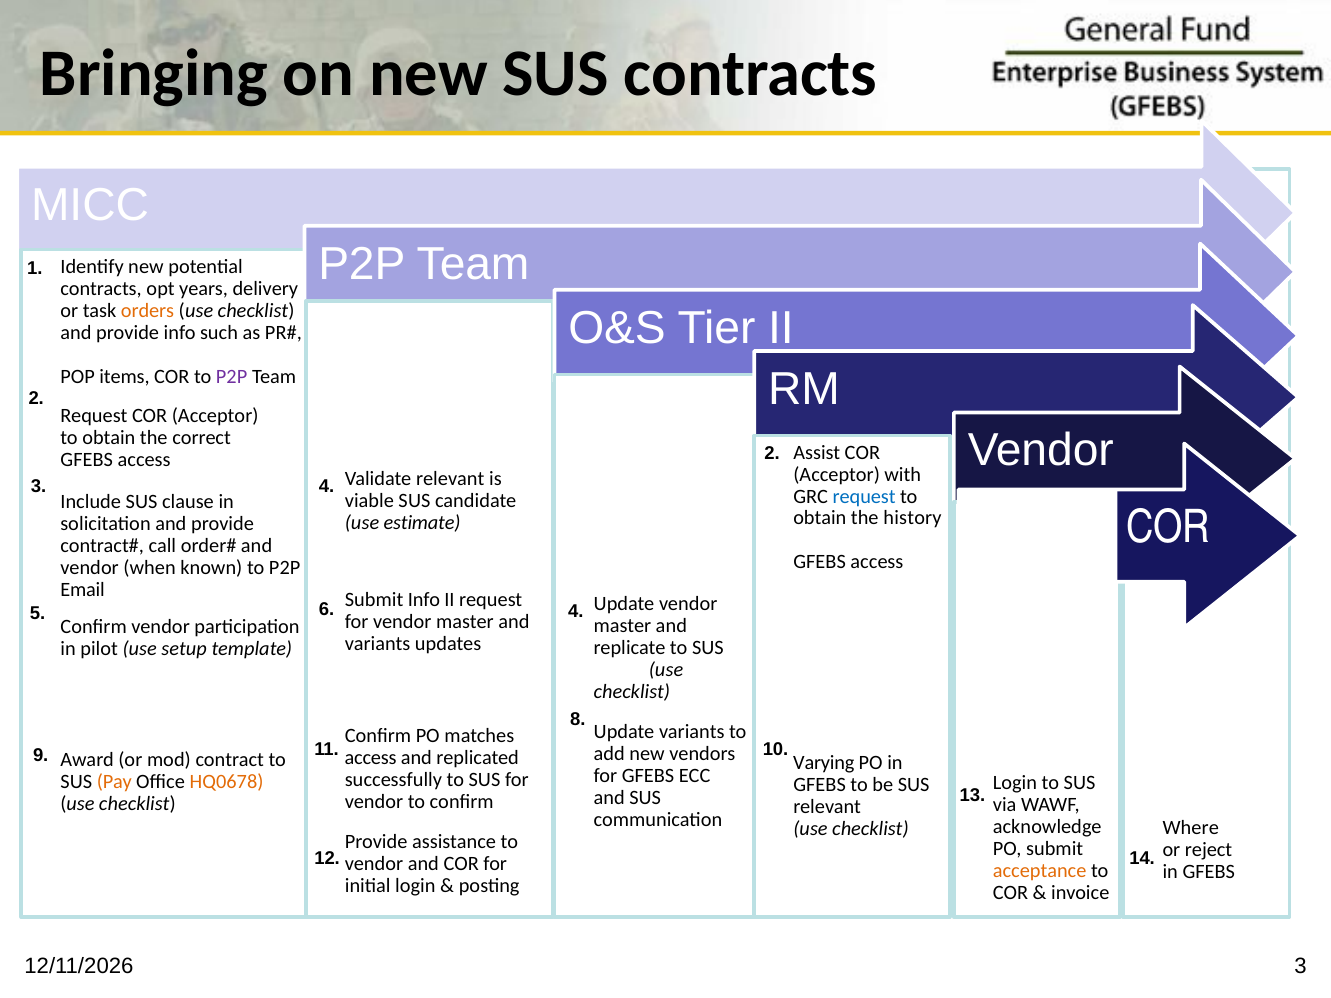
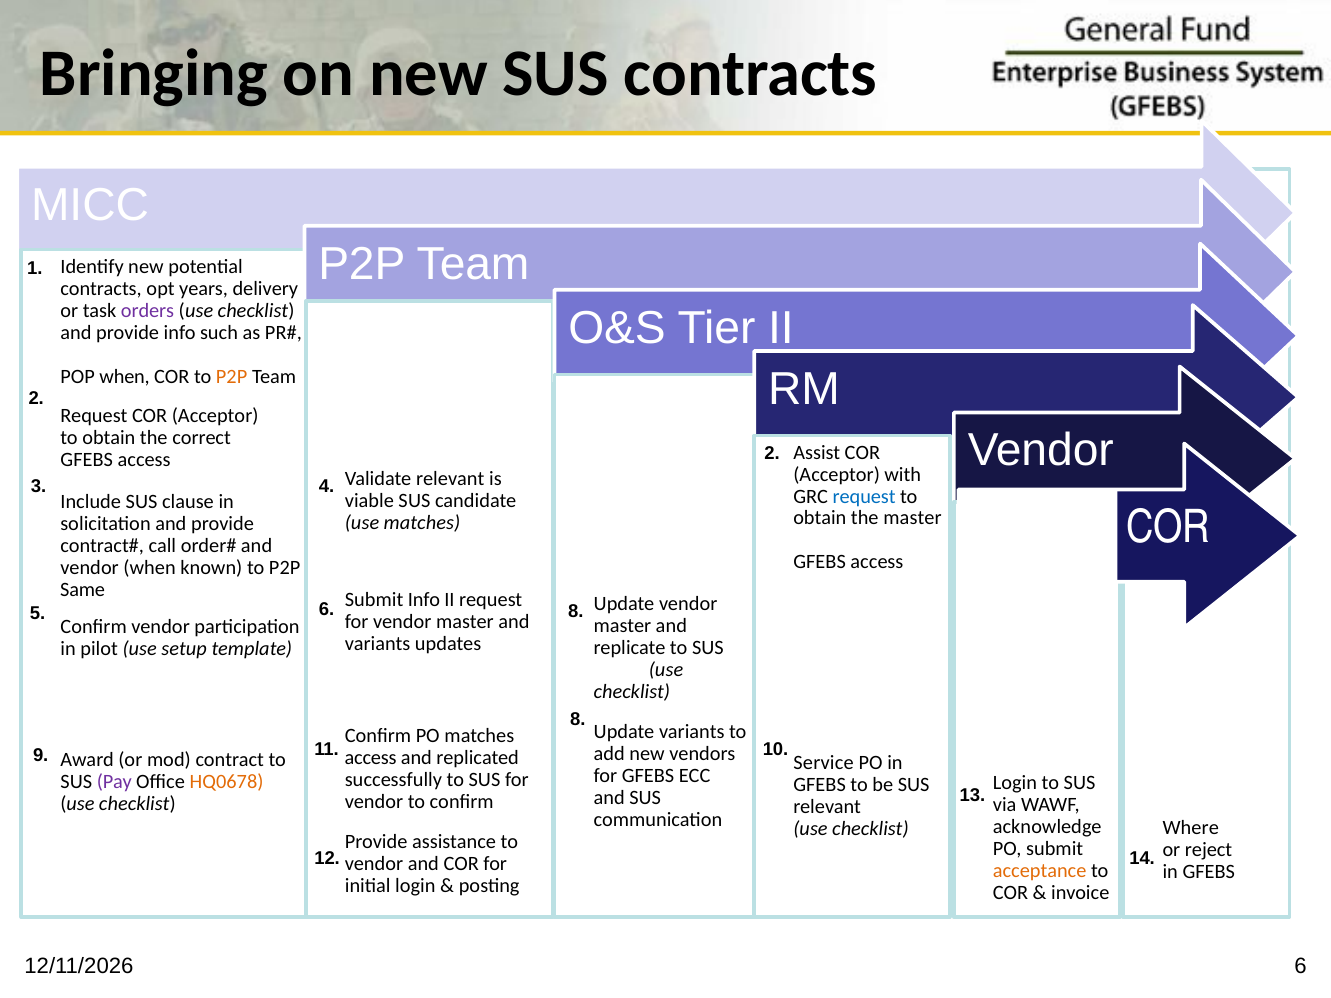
orders colour: orange -> purple
POP items: items -> when
P2P at (232, 376) colour: purple -> orange
the history: history -> master
use estimate: estimate -> matches
Email: Email -> Same
6 4: 4 -> 8
Varying: Varying -> Service
Pay colour: orange -> purple
3 at (1301, 966): 3 -> 6
